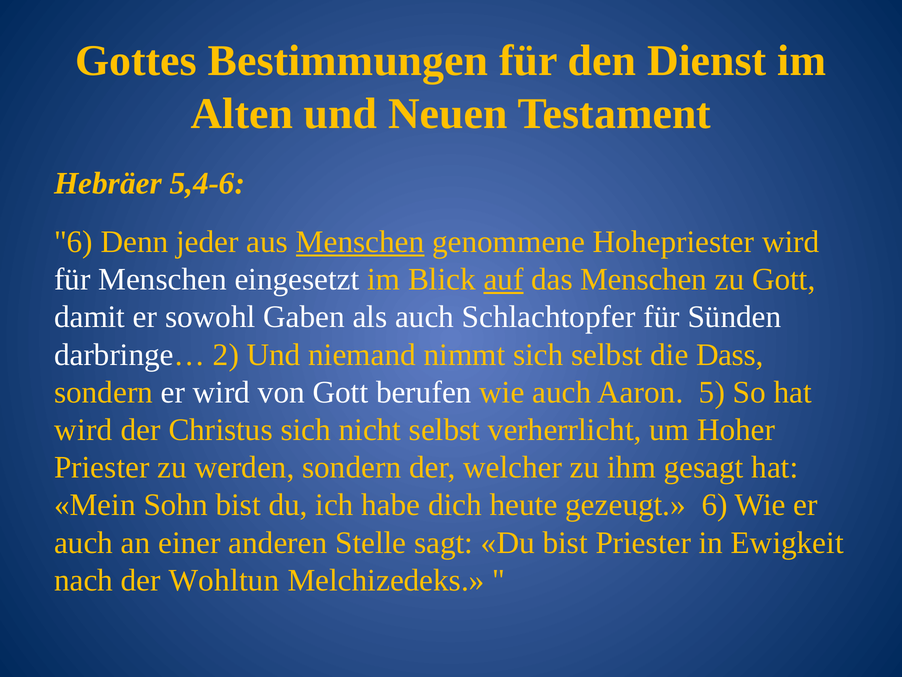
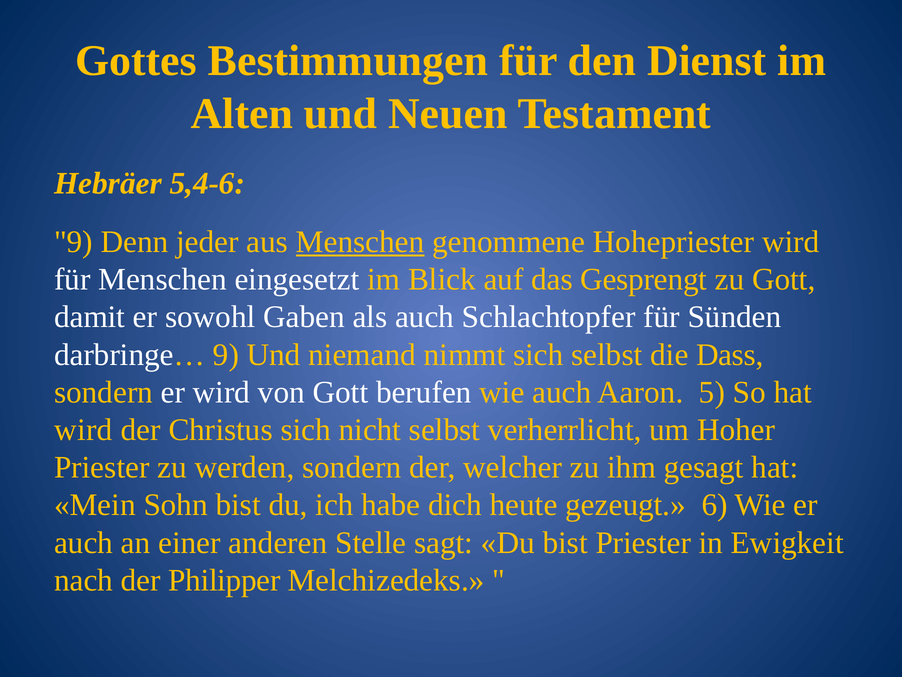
6 at (74, 242): 6 -> 9
auf underline: present -> none
das Menschen: Menschen -> Gesprengt
darbringe… 2: 2 -> 9
Wohltun: Wohltun -> Philipper
